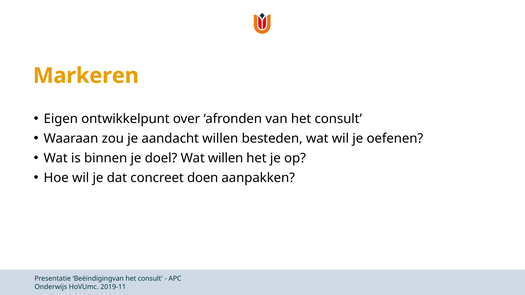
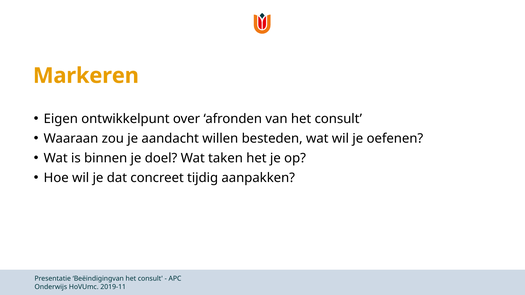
Wat willen: willen -> taken
doen: doen -> tijdig
